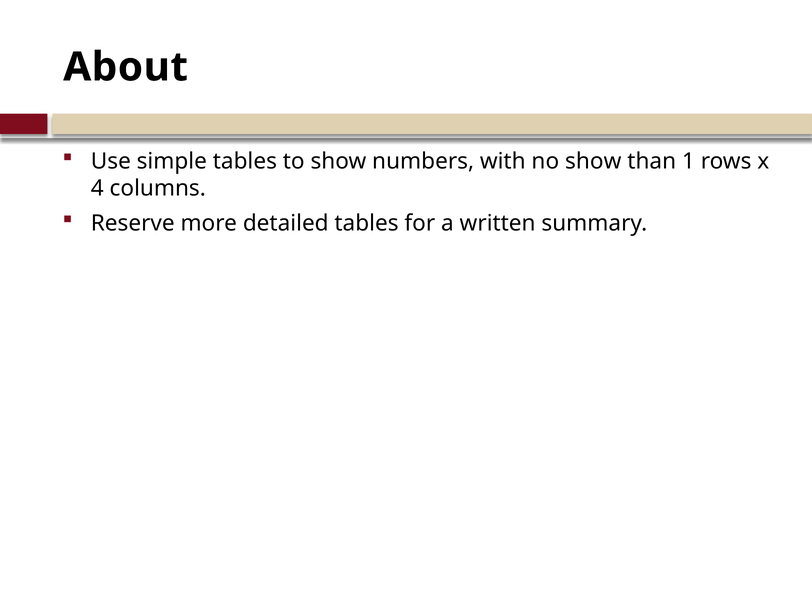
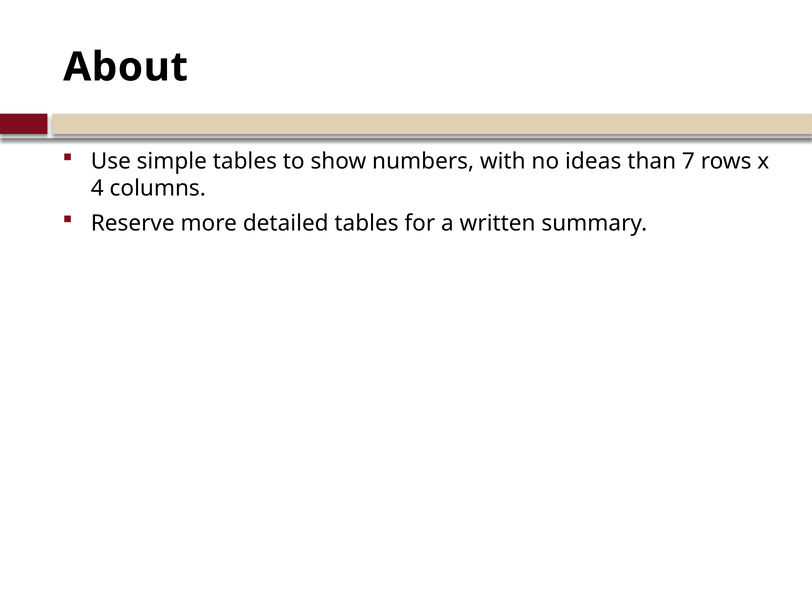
no show: show -> ideas
1: 1 -> 7
